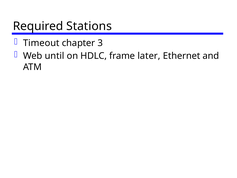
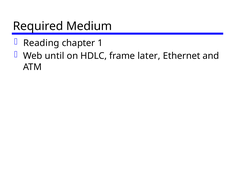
Stations: Stations -> Medium
Timeout: Timeout -> Reading
3: 3 -> 1
